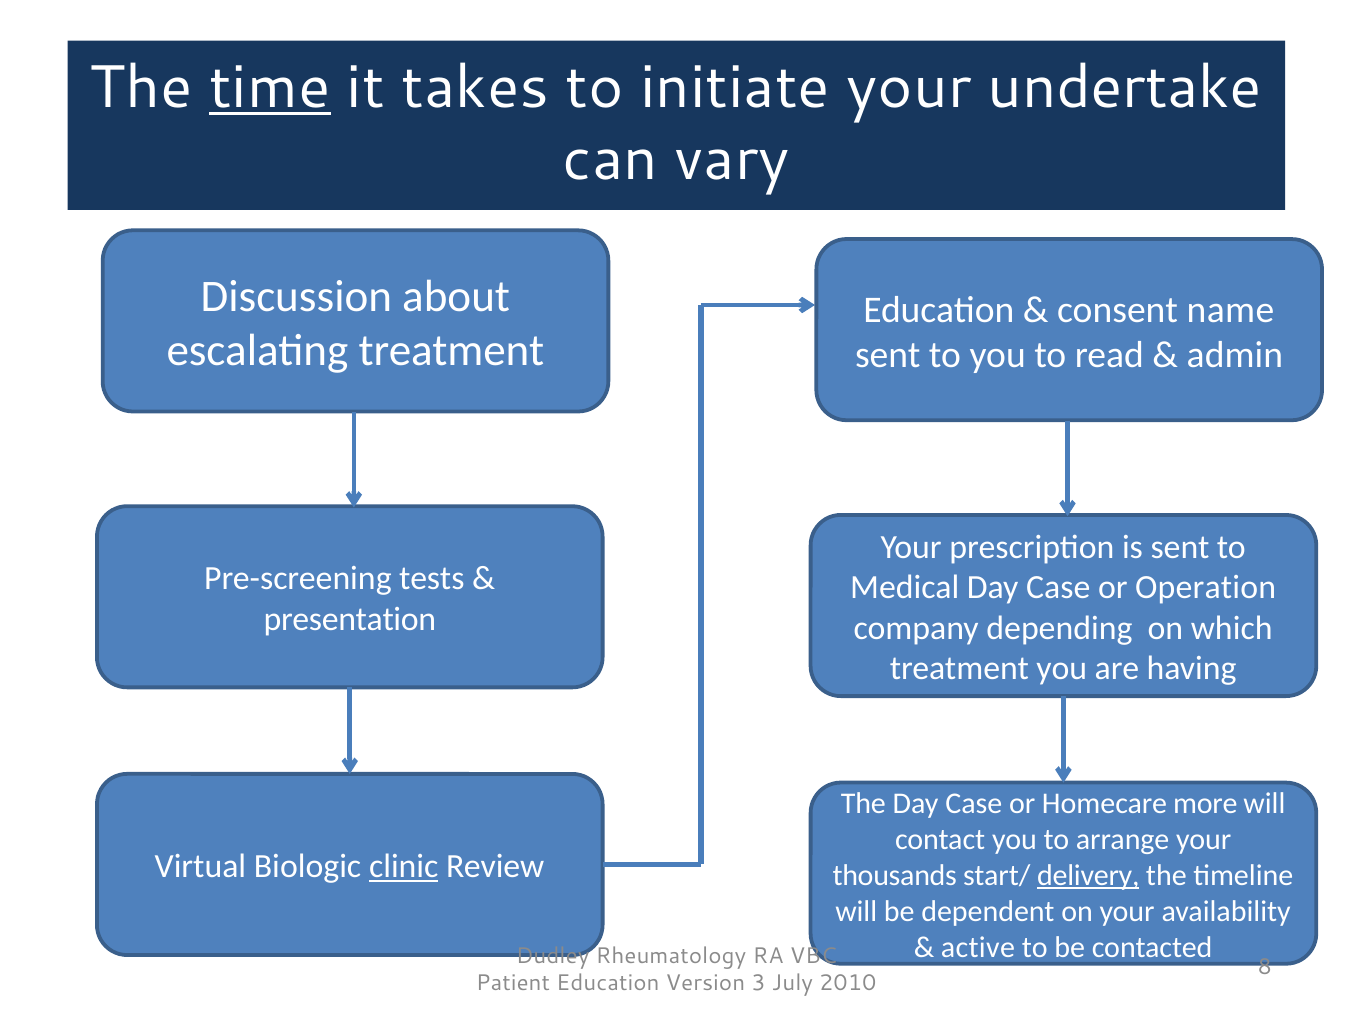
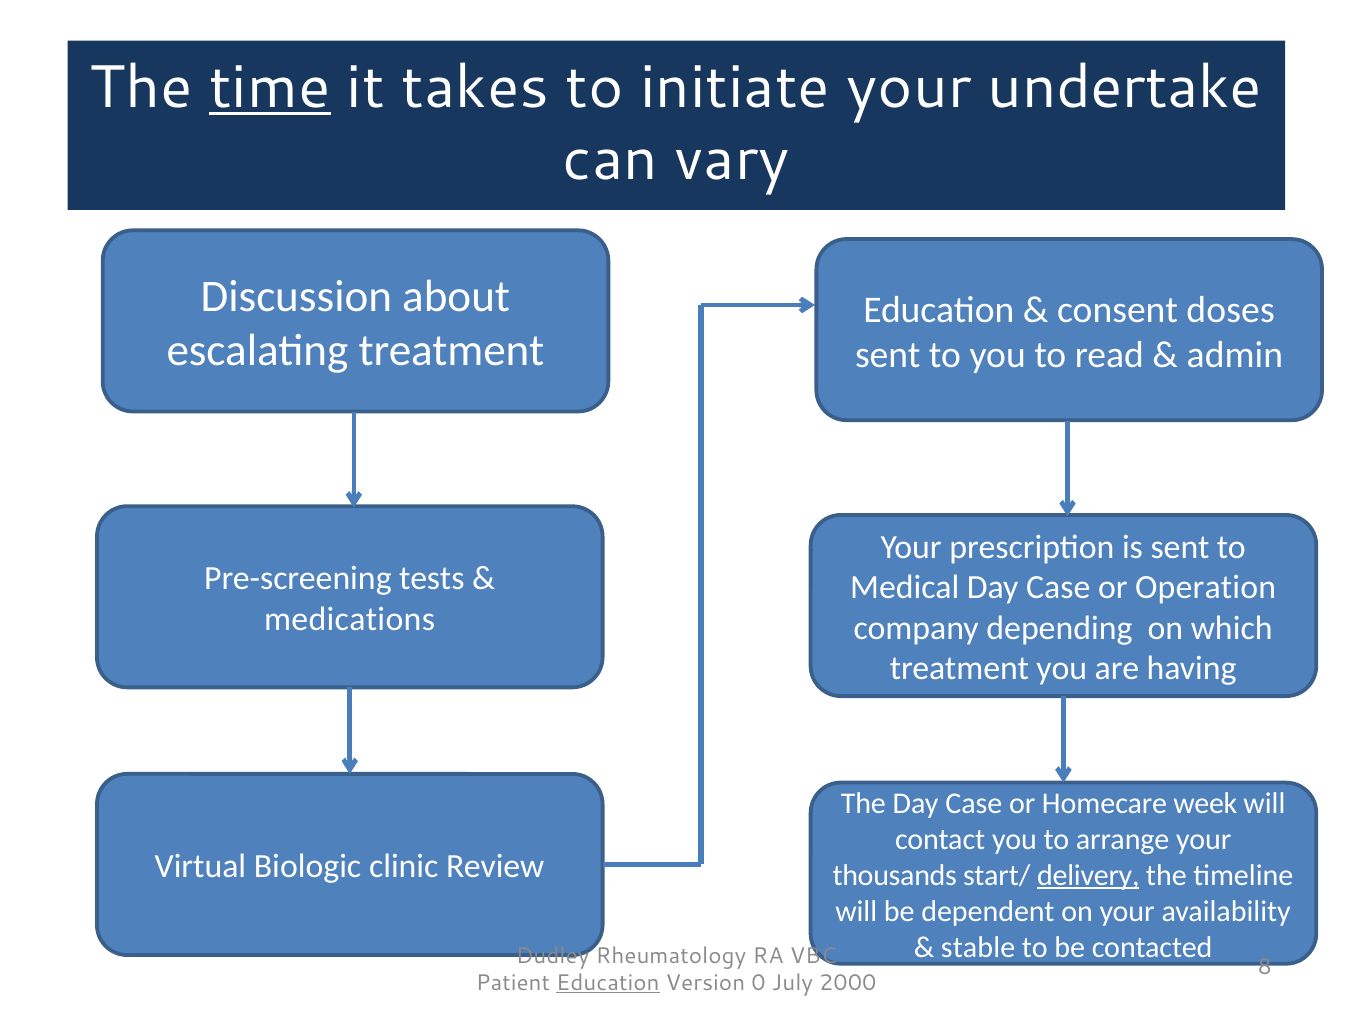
name: name -> doses
presentation: presentation -> medications
more: more -> week
clinic underline: present -> none
active: active -> stable
Education at (608, 983) underline: none -> present
3: 3 -> 0
2010: 2010 -> 2000
